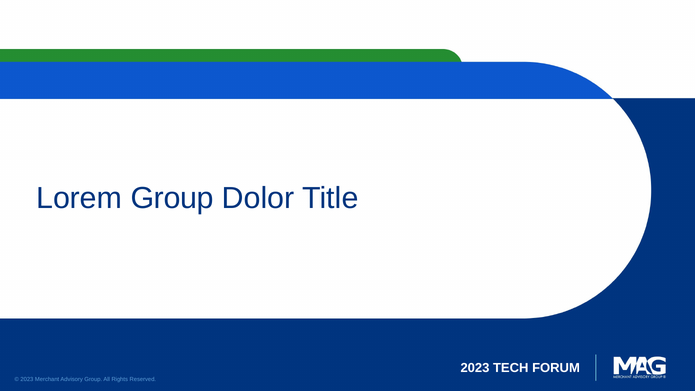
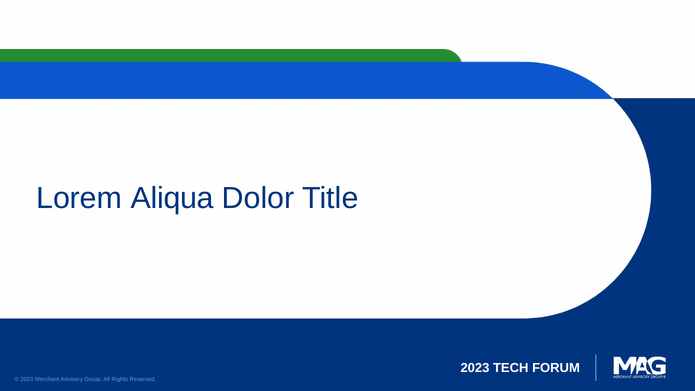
Lorem Group: Group -> Aliqua
